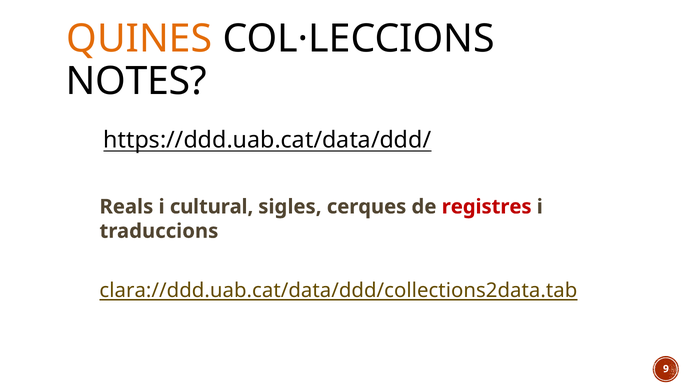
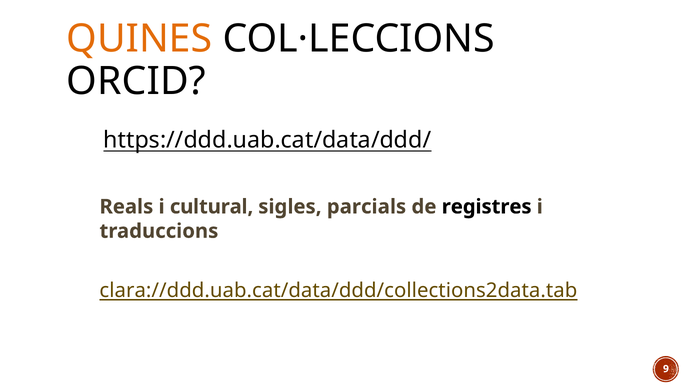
NOTES: NOTES -> ORCID
cerques: cerques -> parcials
registres colour: red -> black
